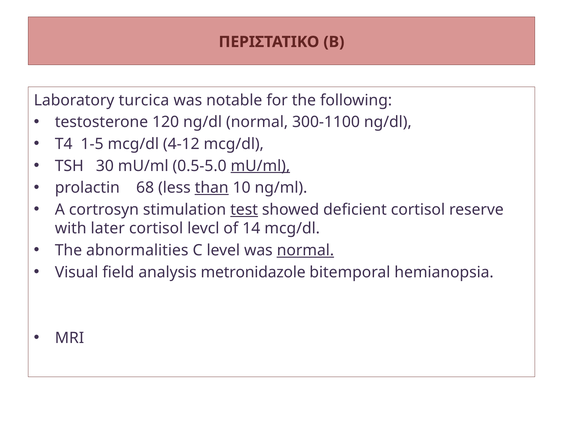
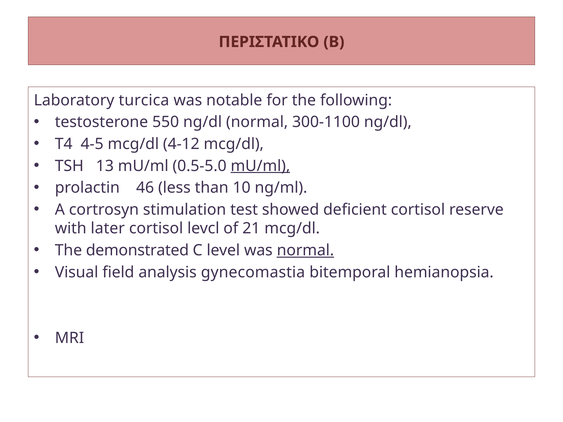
120: 120 -> 550
1-5: 1-5 -> 4-5
30: 30 -> 13
68: 68 -> 46
than underline: present -> none
test underline: present -> none
14: 14 -> 21
abnormalities: abnormalities -> demonstrated
metronidazole: metronidazole -> gynecomastia
